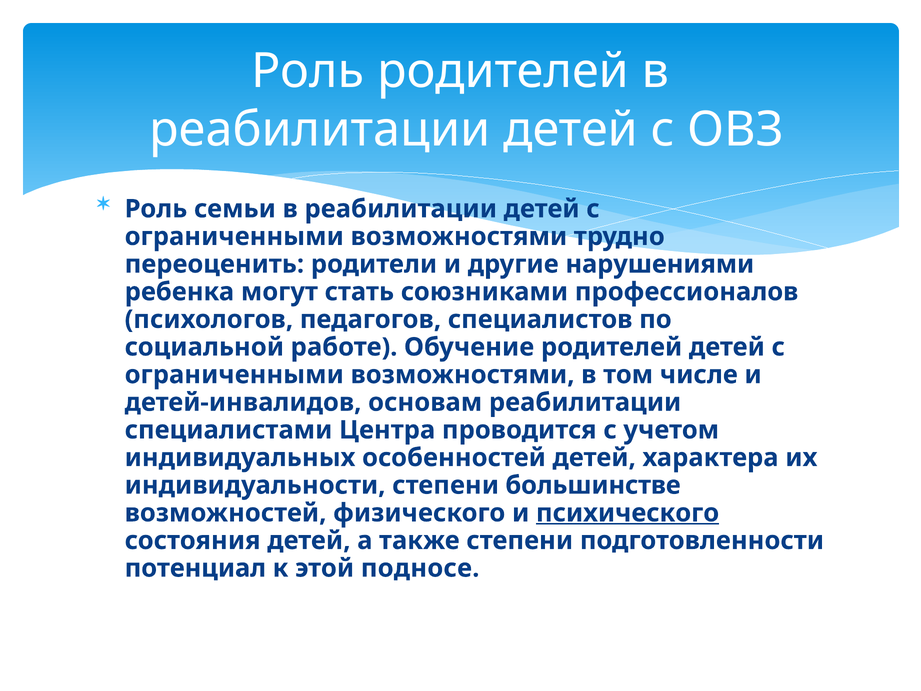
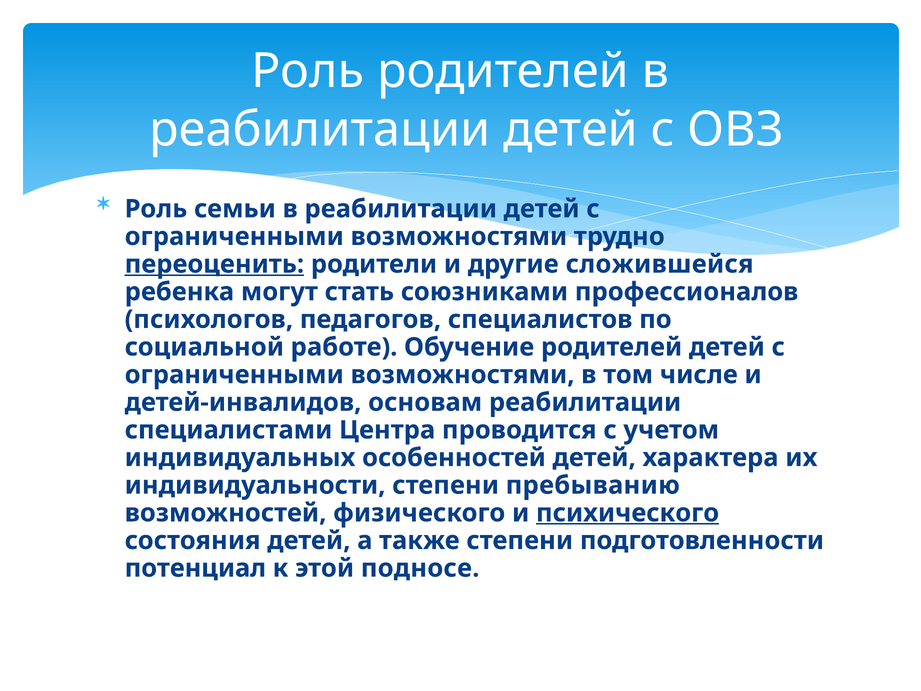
переоценить underline: none -> present
нарушениями: нарушениями -> сложившейся
большинстве: большинстве -> пребыванию
